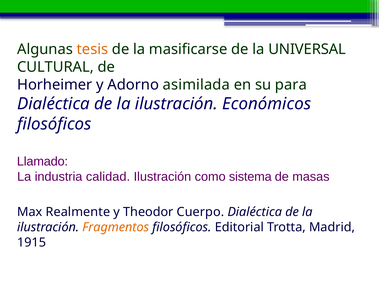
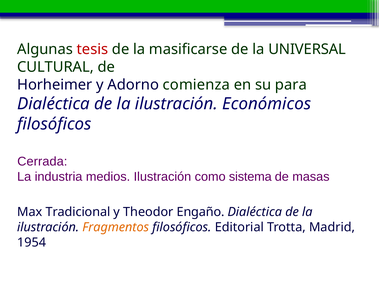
tesis colour: orange -> red
asimilada: asimilada -> comienza
Llamado: Llamado -> Cerrada
calidad: calidad -> medios
Realmente: Realmente -> Tradicional
Cuerpo: Cuerpo -> Engaño
1915: 1915 -> 1954
